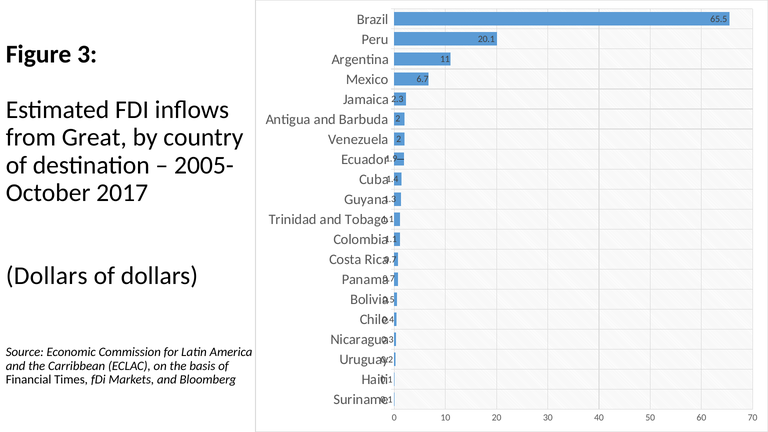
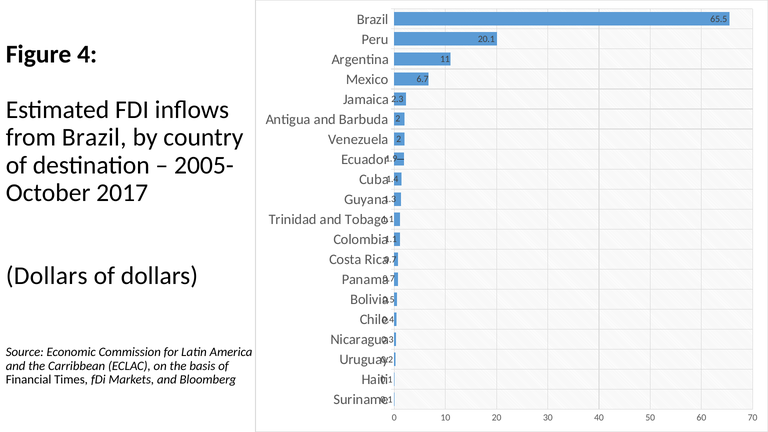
3: 3 -> 4
from Great: Great -> Brazil
